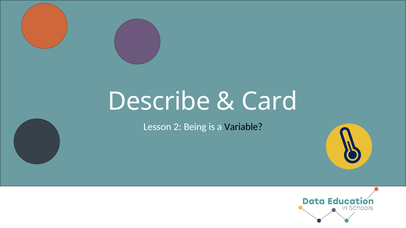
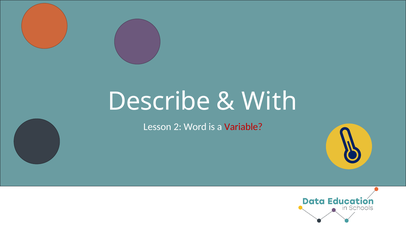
Card: Card -> With
Being: Being -> Word
Variable colour: black -> red
